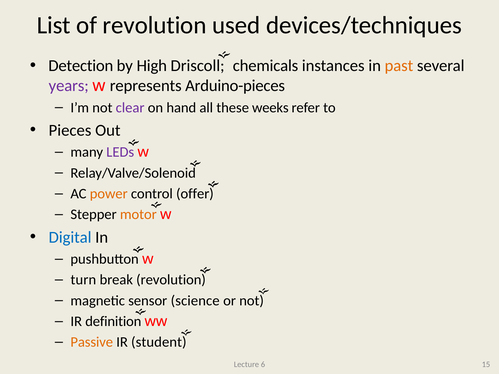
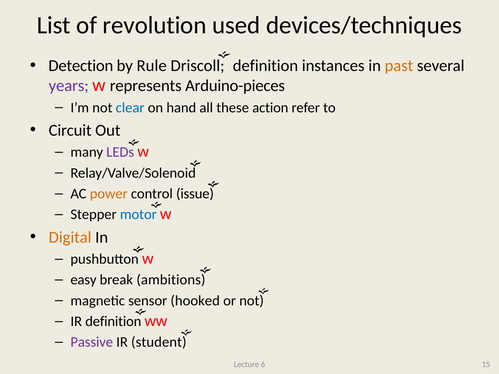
High: High -> Rule
chemicals at (266, 66): chemicals -> definition
clear colour: purple -> blue
weeks: weeks -> action
Pieces: Pieces -> Circuit
offer: offer -> issue
motor colour: orange -> blue
Digital colour: blue -> orange
turn: turn -> easy
break revolution: revolution -> ambitions
science: science -> hooked
Passive colour: orange -> purple
